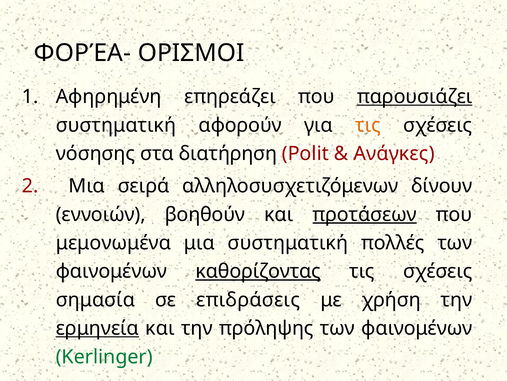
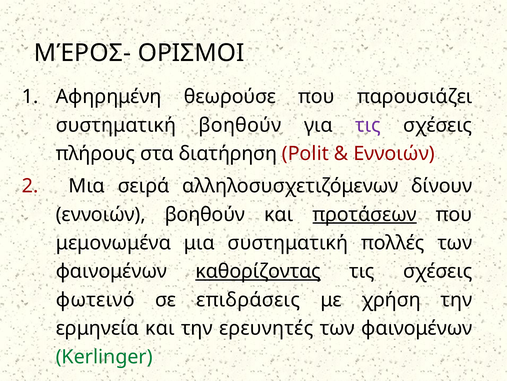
ΦΟΡΈΑ-: ΦΟΡΈΑ- -> ΜΈΡΟΣ-
επηρεάζει: επηρεάζει -> θεωρούσε
παρουσιάζει underline: present -> none
συστηματική αφορούν: αφορούν -> βοηθούν
τις at (368, 125) colour: orange -> purple
νόσησης: νόσησης -> πλήρους
Ανάγκες at (394, 153): Ανάγκες -> Εννοιών
σημασία: σημασία -> φωτεινό
ερμηνεία underline: present -> none
πρόληψης: πρόληψης -> ερευνητές
